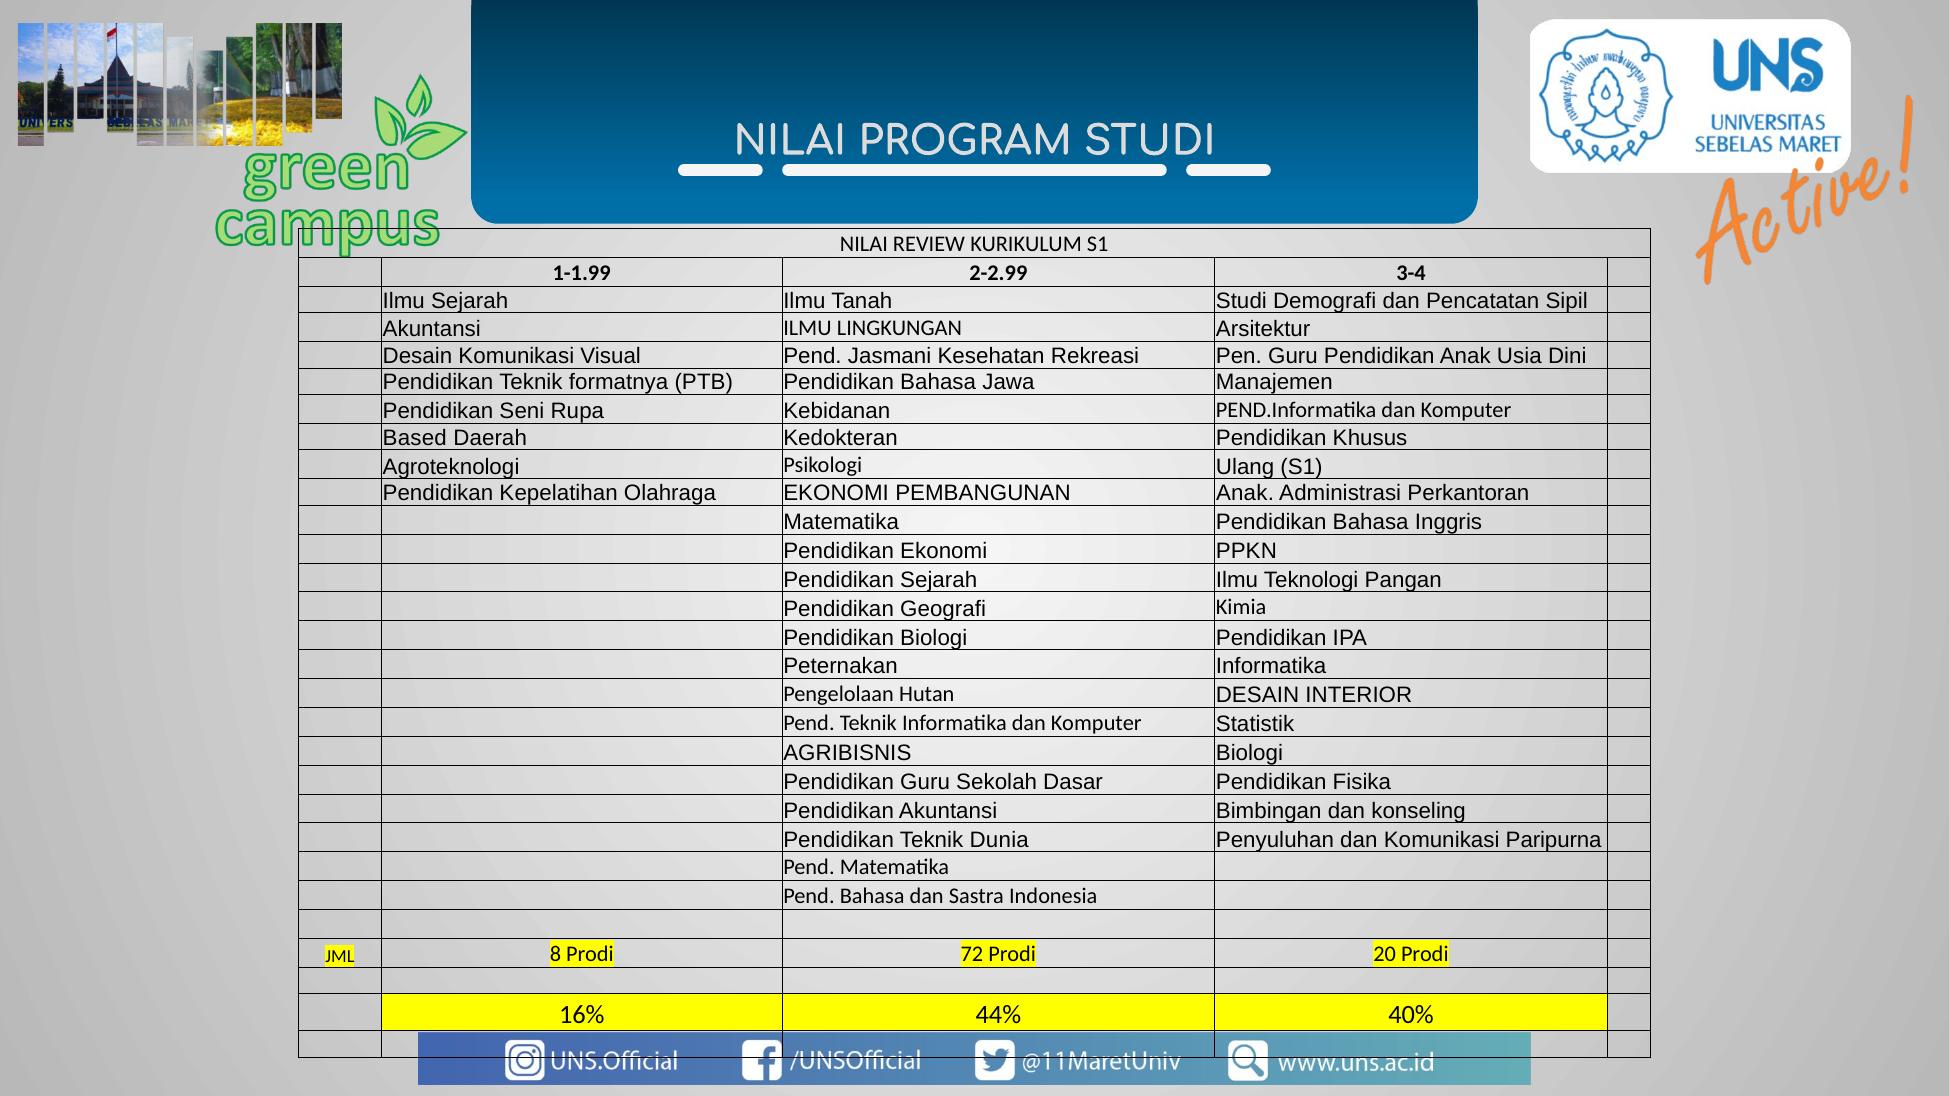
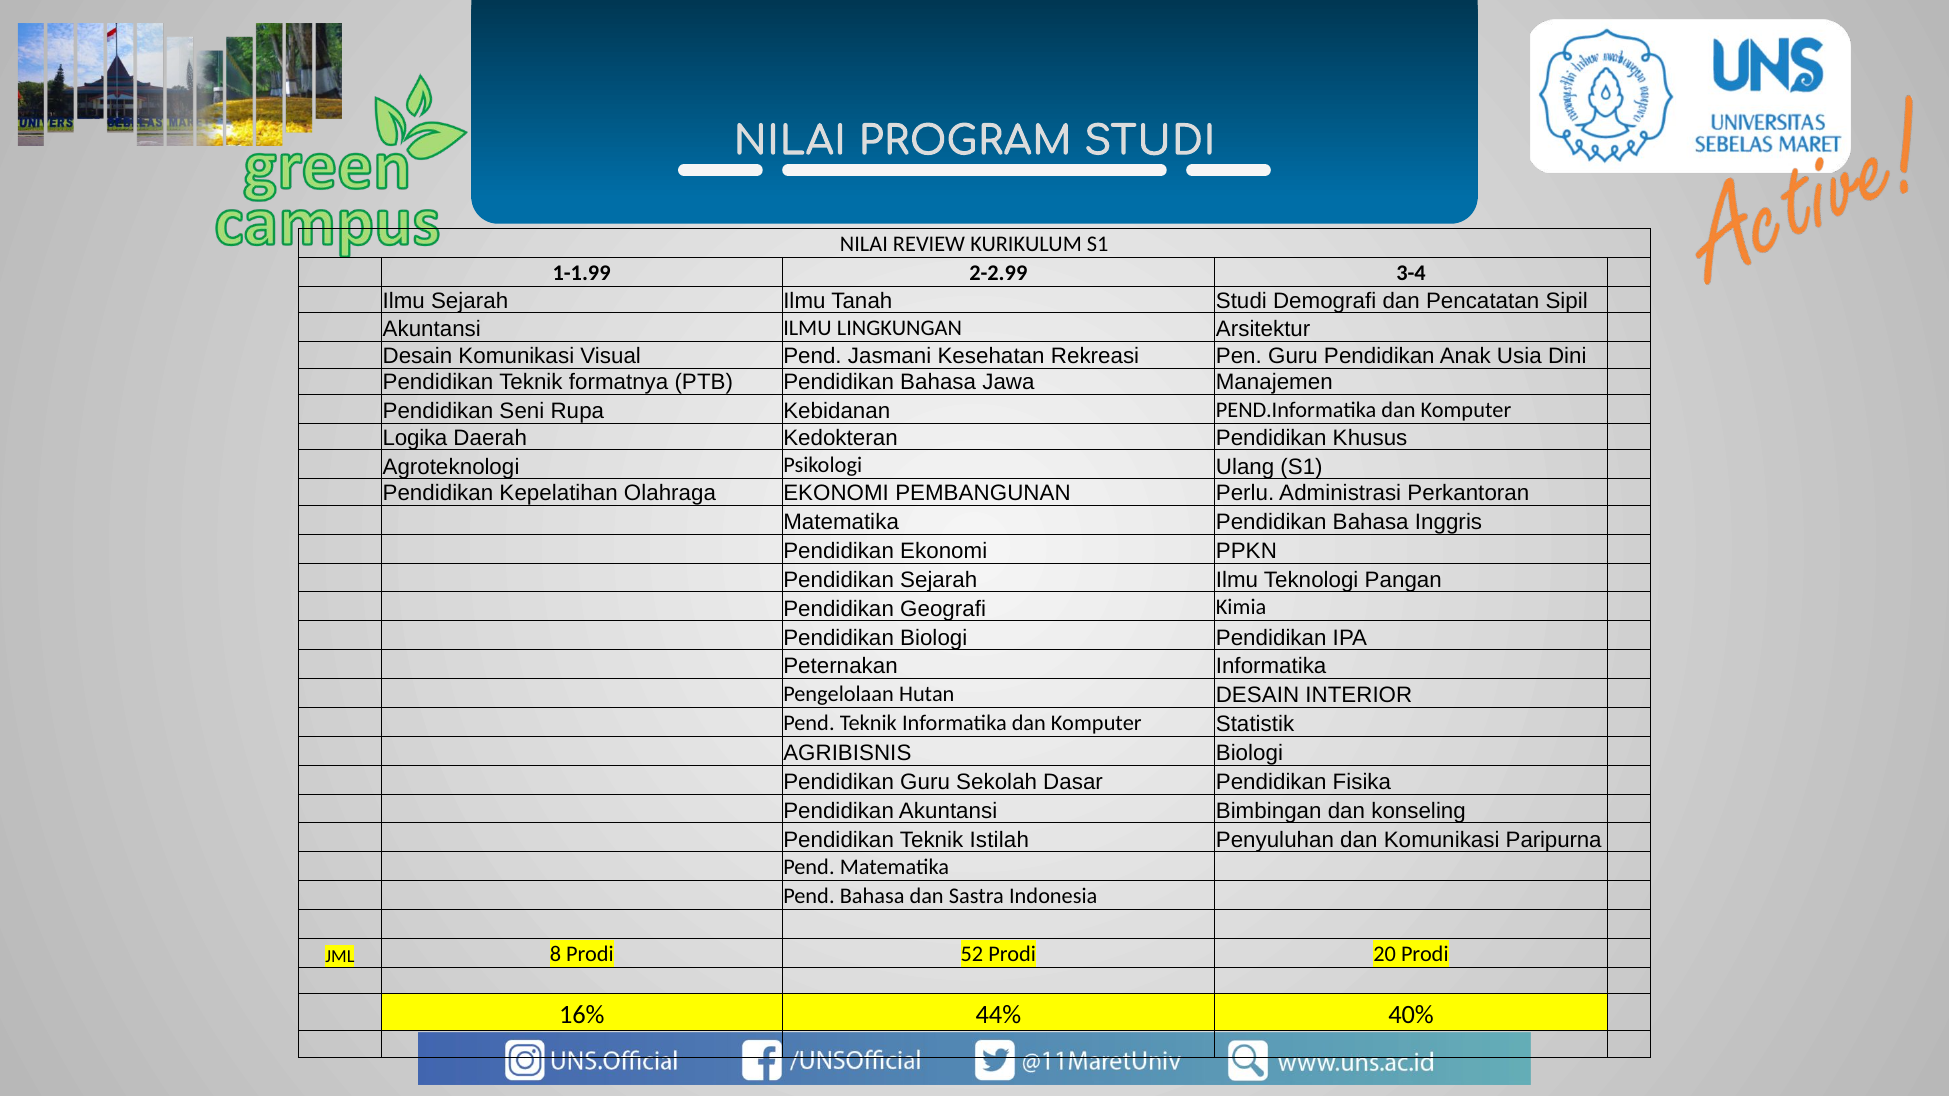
Based: Based -> Logika
PEMBANGUNAN Anak: Anak -> Perlu
Dunia: Dunia -> Istilah
72: 72 -> 52
